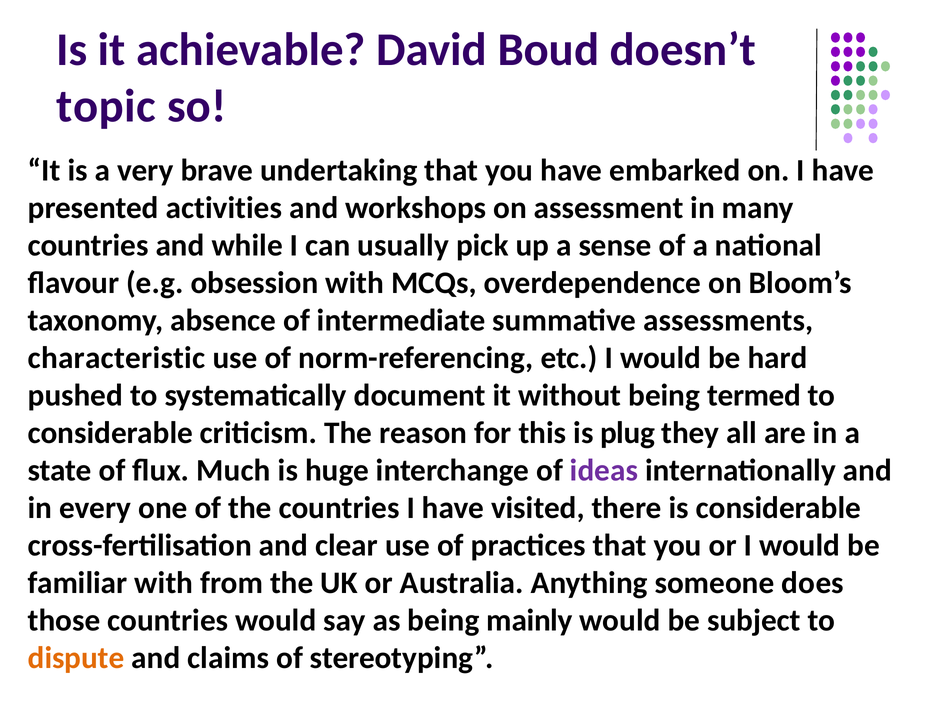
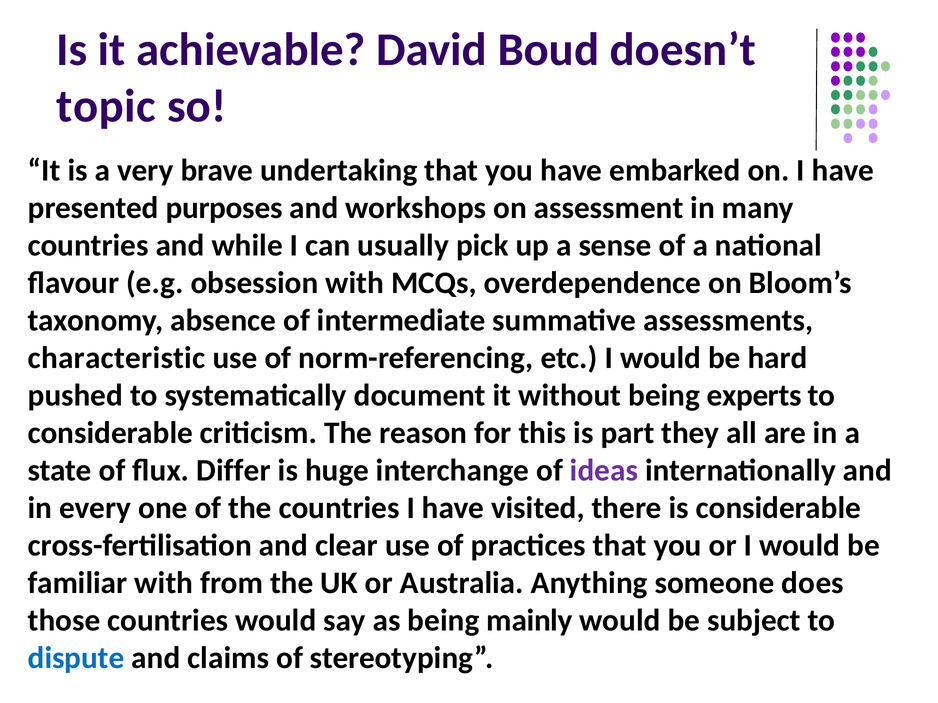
activities: activities -> purposes
termed: termed -> experts
plug: plug -> part
Much: Much -> Differ
dispute colour: orange -> blue
